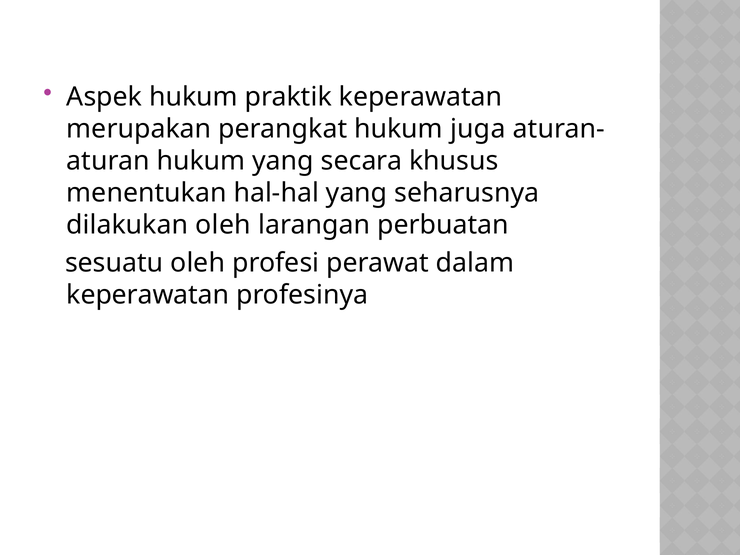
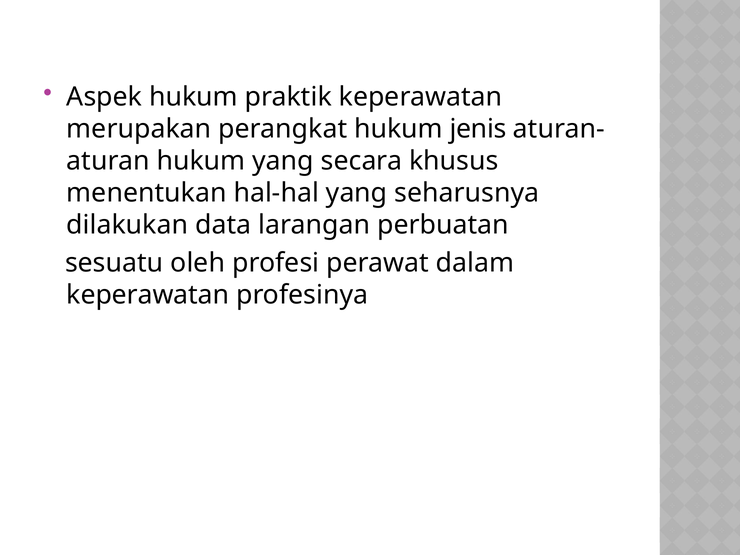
juga: juga -> jenis
dilakukan oleh: oleh -> data
